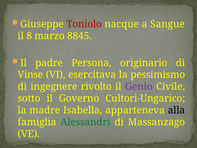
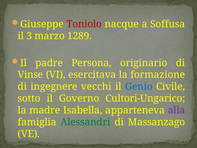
Sangue: Sangue -> Soffusa
8: 8 -> 3
8845: 8845 -> 1289
pessimismo: pessimismo -> formazione
rivolto: rivolto -> vecchi
Genio colour: purple -> blue
alla colour: black -> purple
